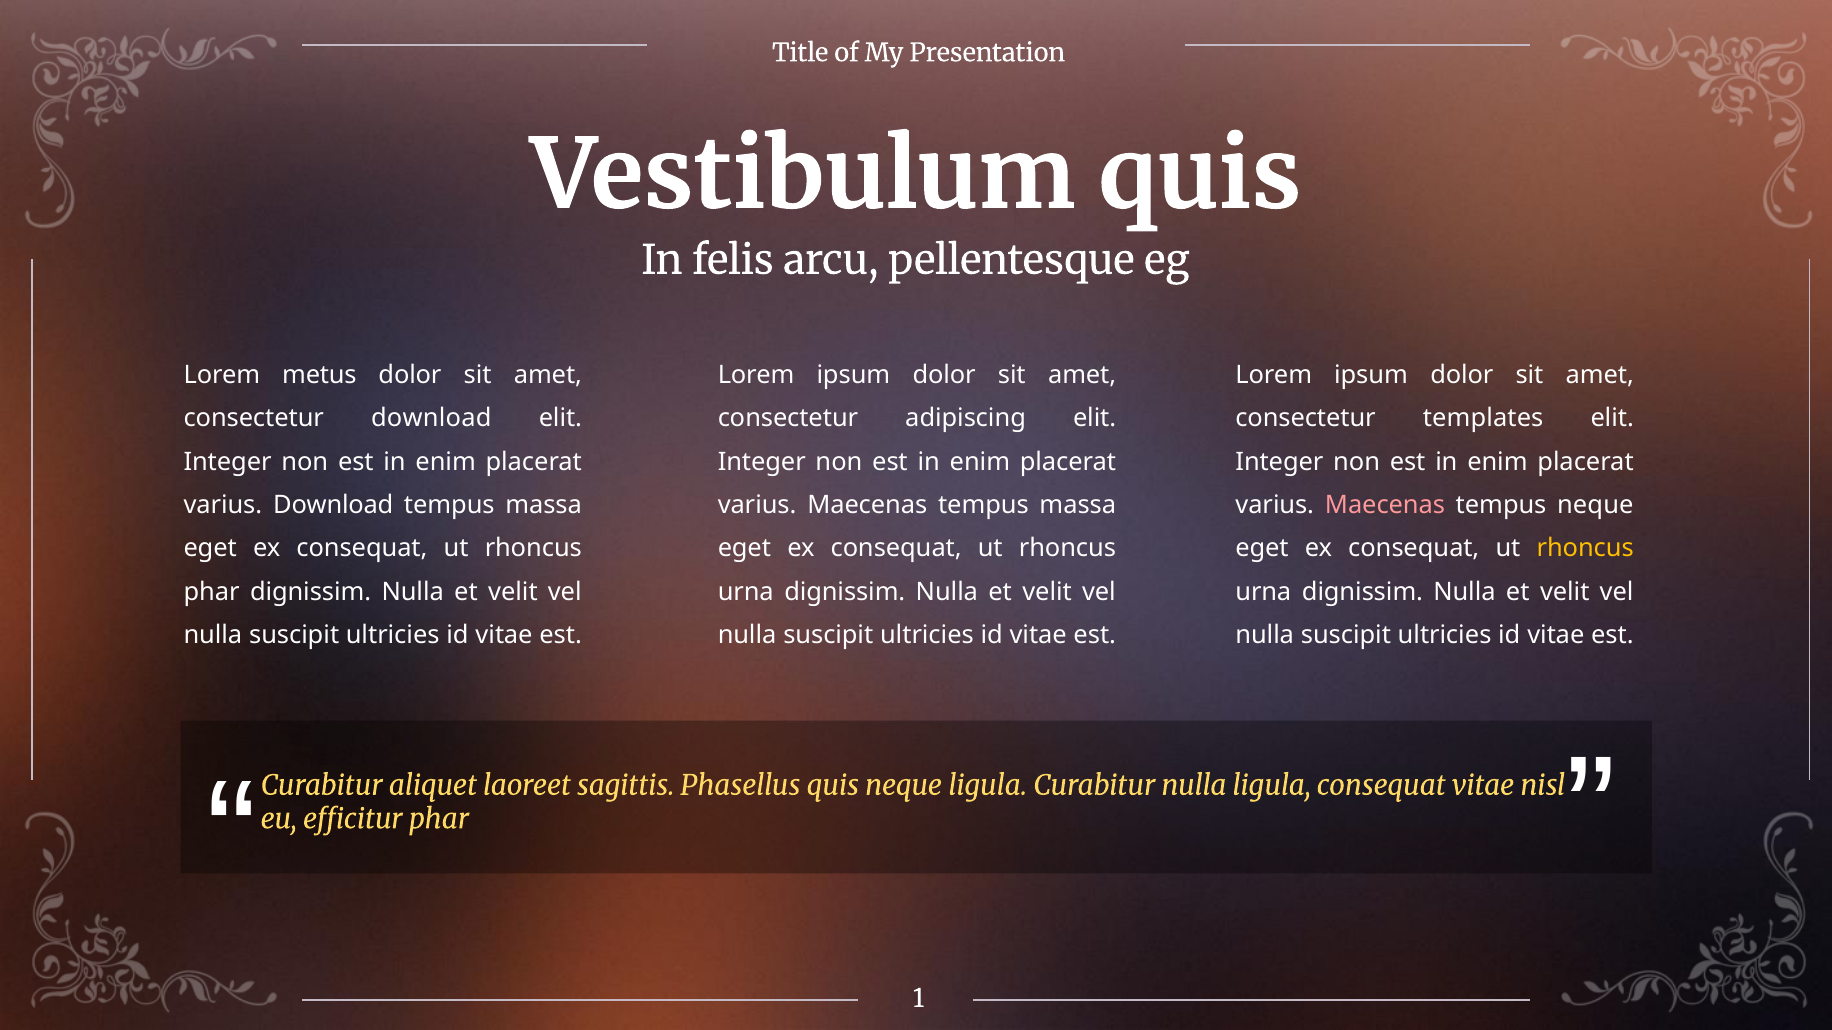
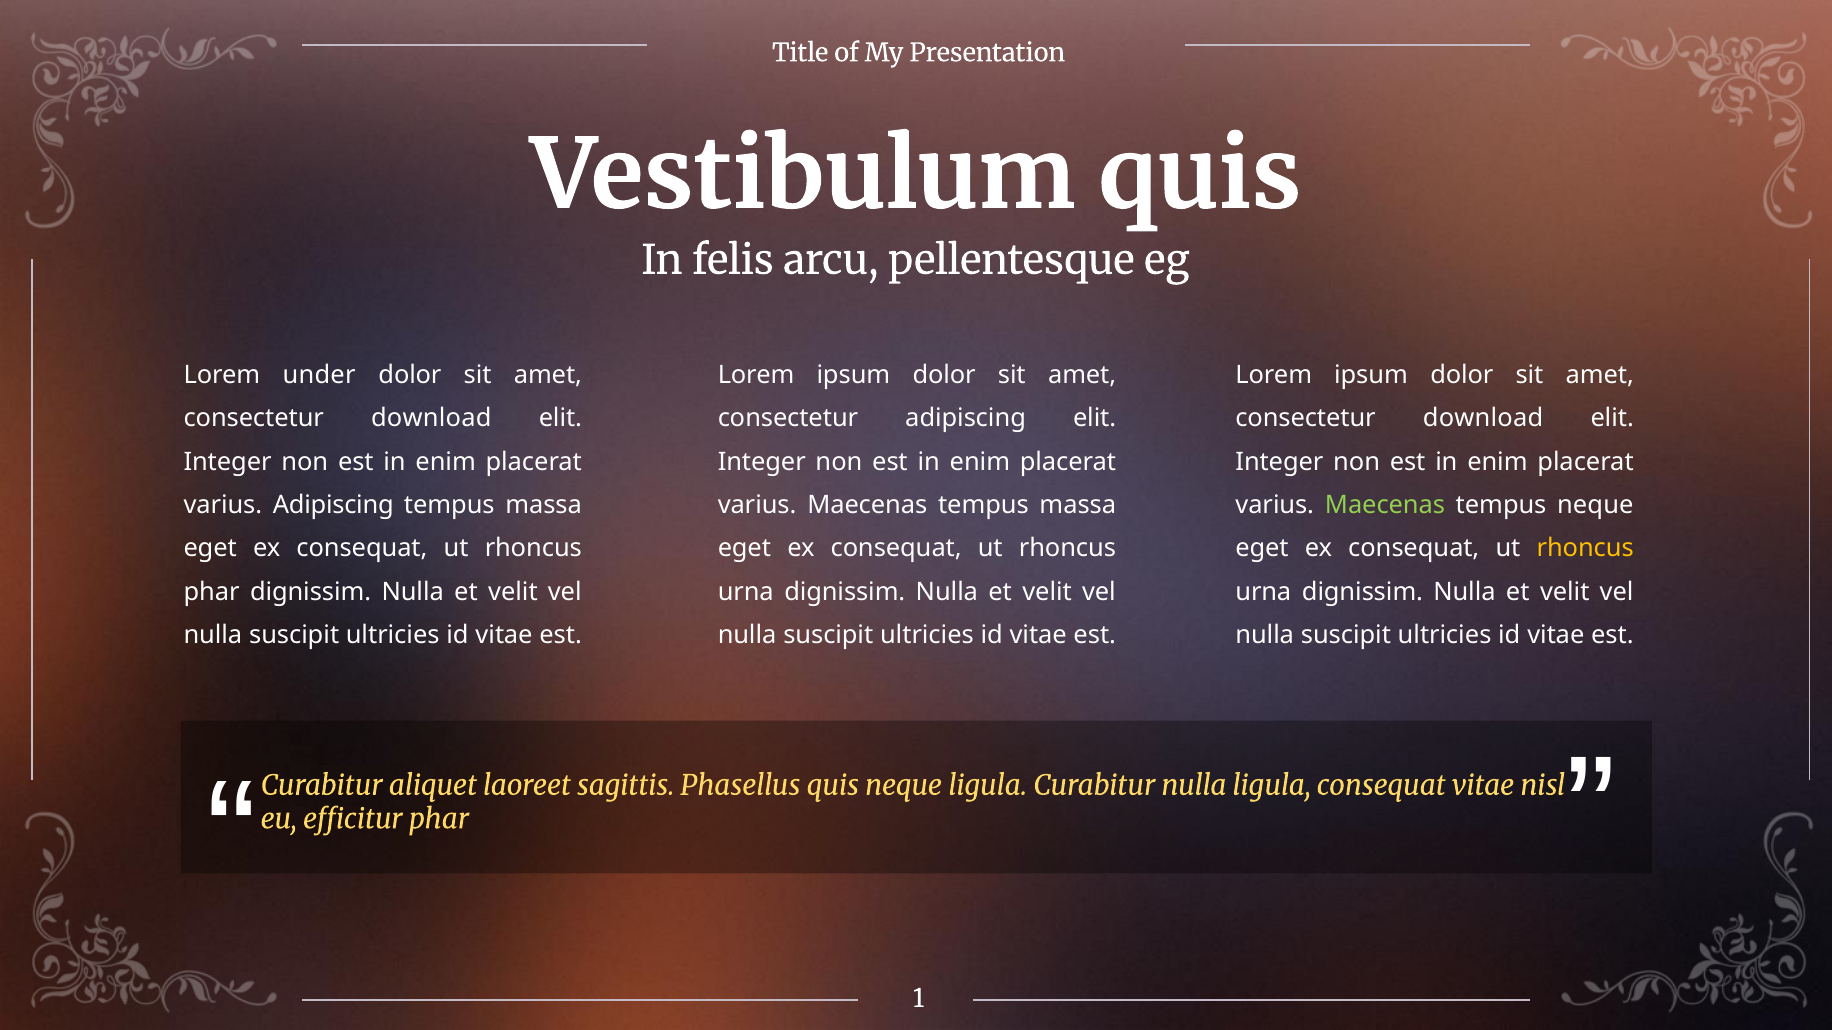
metus: metus -> under
templates at (1483, 419): templates -> download
varius Download: Download -> Adipiscing
Maecenas at (1385, 505) colour: pink -> light green
